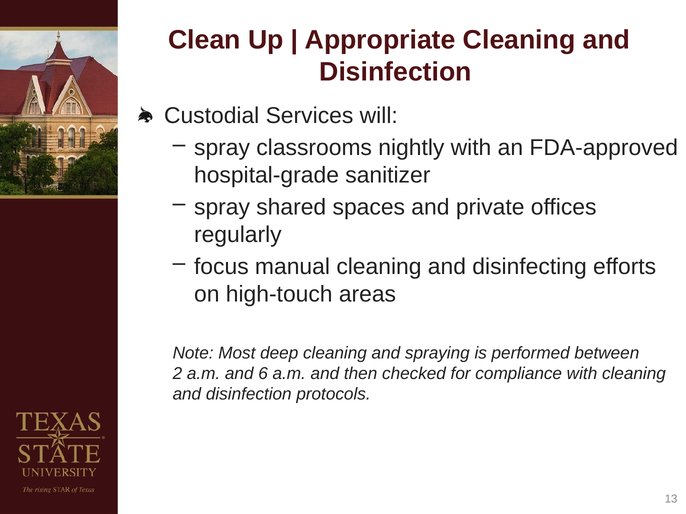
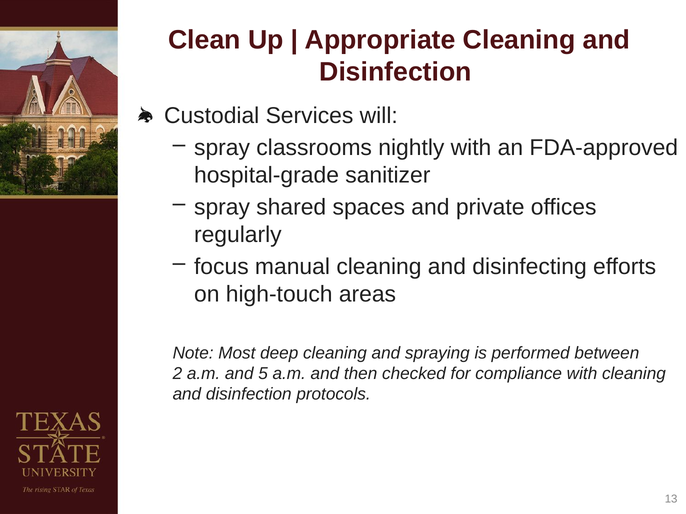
6: 6 -> 5
